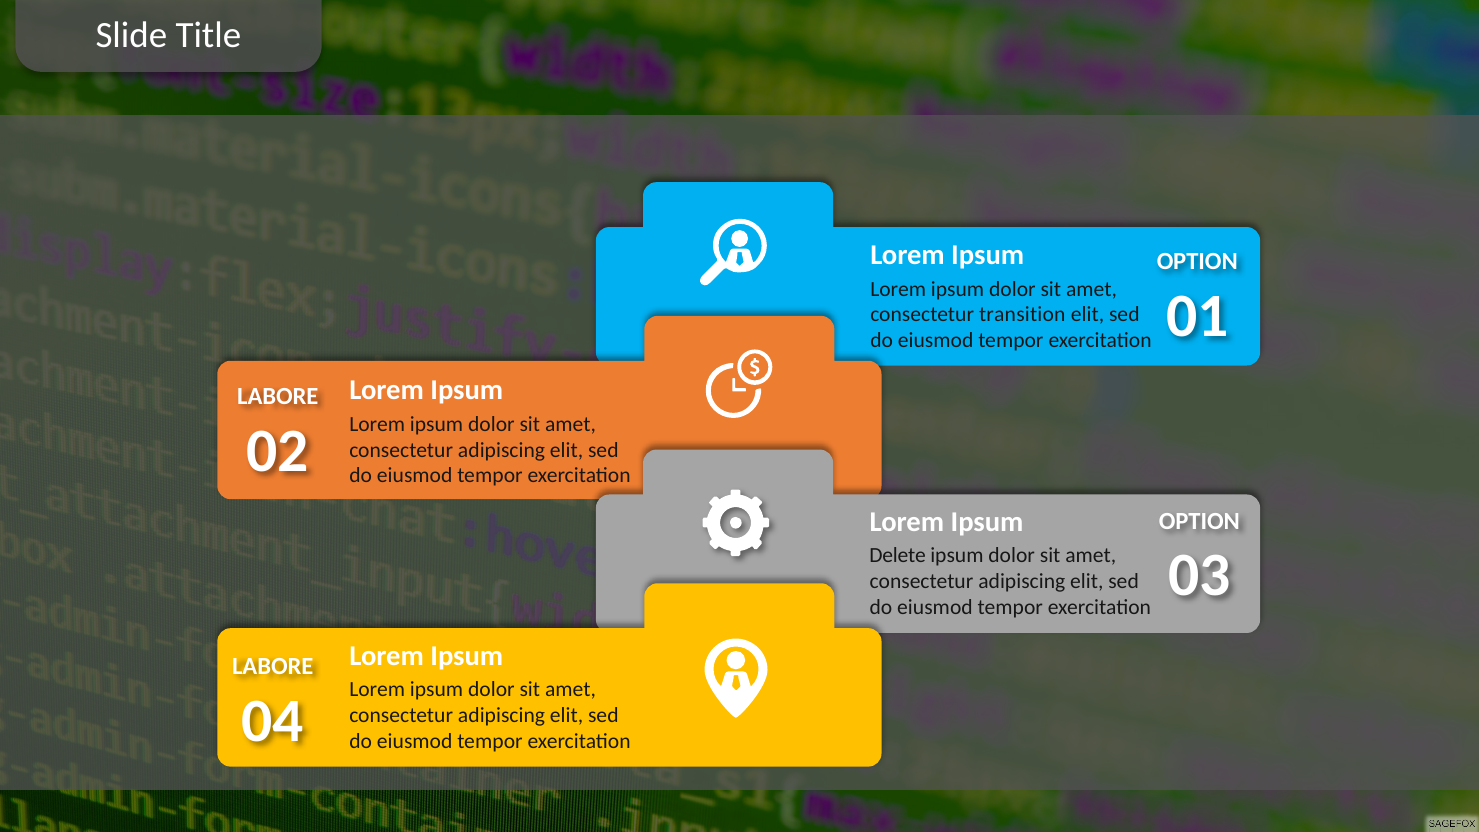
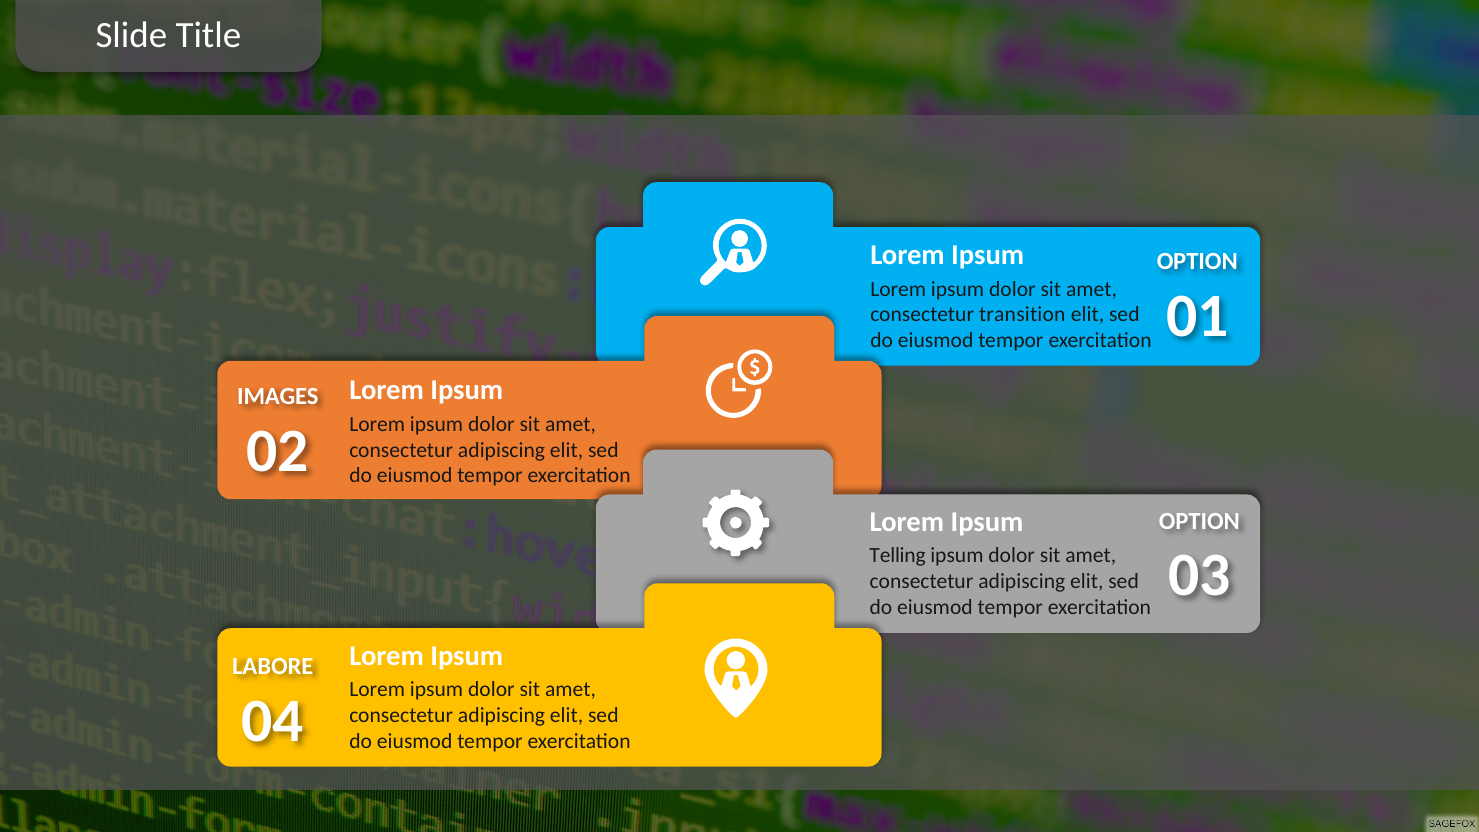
LABORE at (278, 396): LABORE -> IMAGES
Delete: Delete -> Telling
